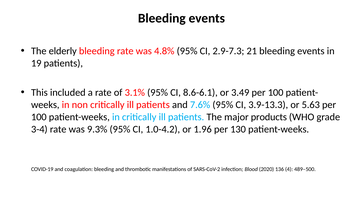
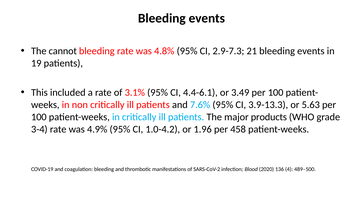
elderly: elderly -> cannot
8.6-6.1: 8.6-6.1 -> 4.4-6.1
9.3%: 9.3% -> 4.9%
130: 130 -> 458
